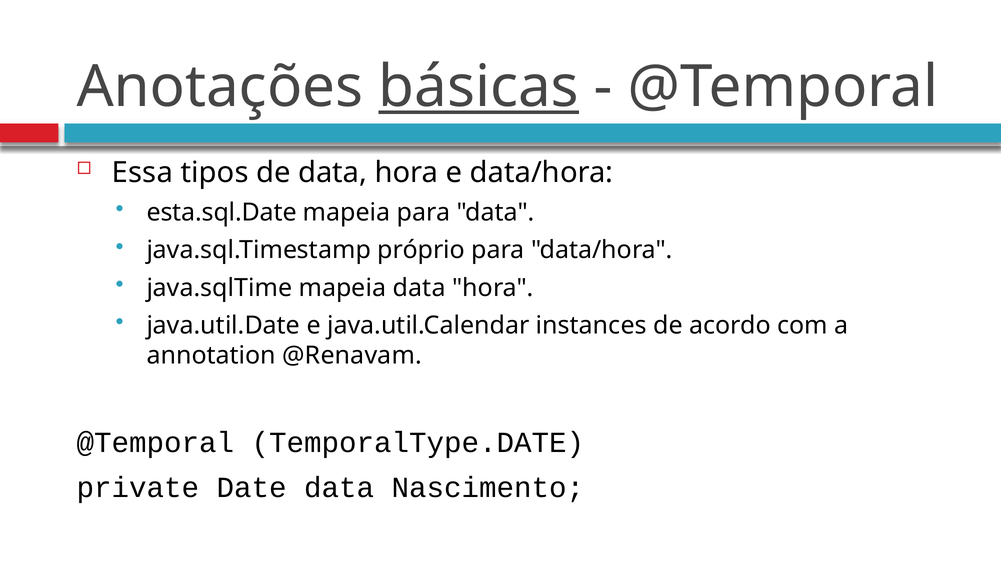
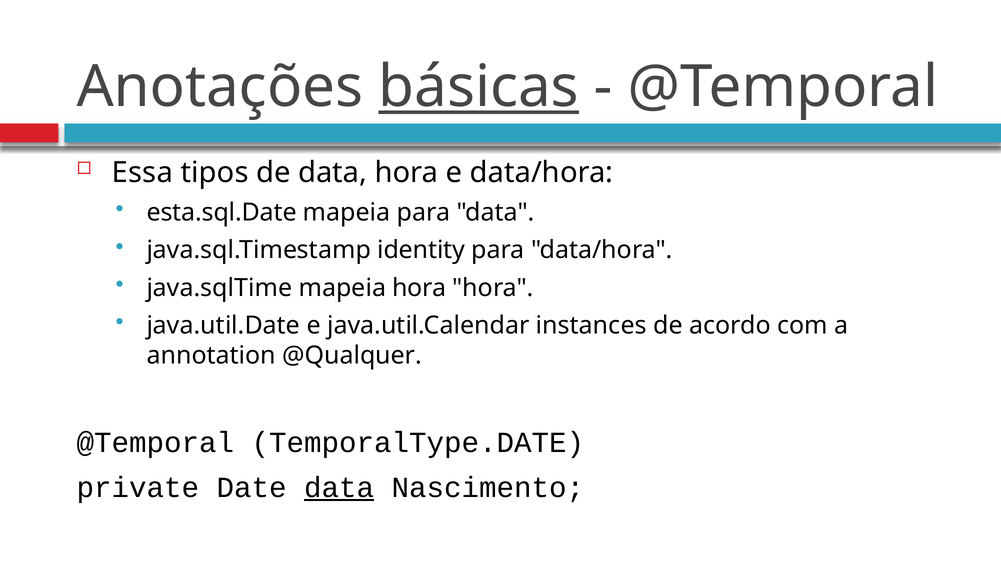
próprio: próprio -> identity
mapeia data: data -> hora
@Renavam: @Renavam -> @Qualquer
data at (339, 488) underline: none -> present
